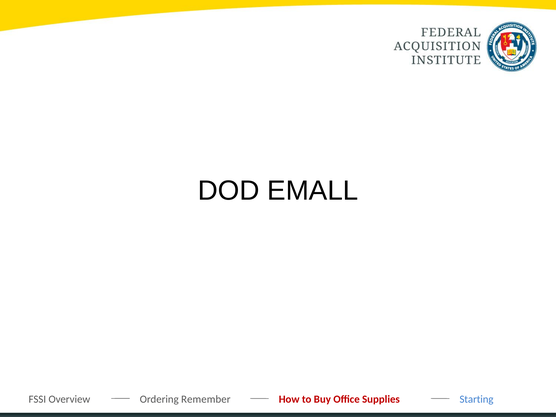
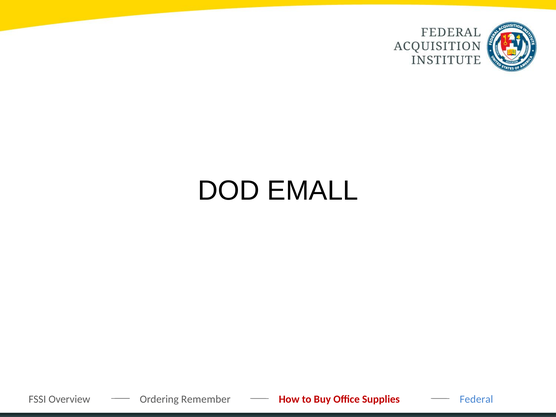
Starting: Starting -> Federal
